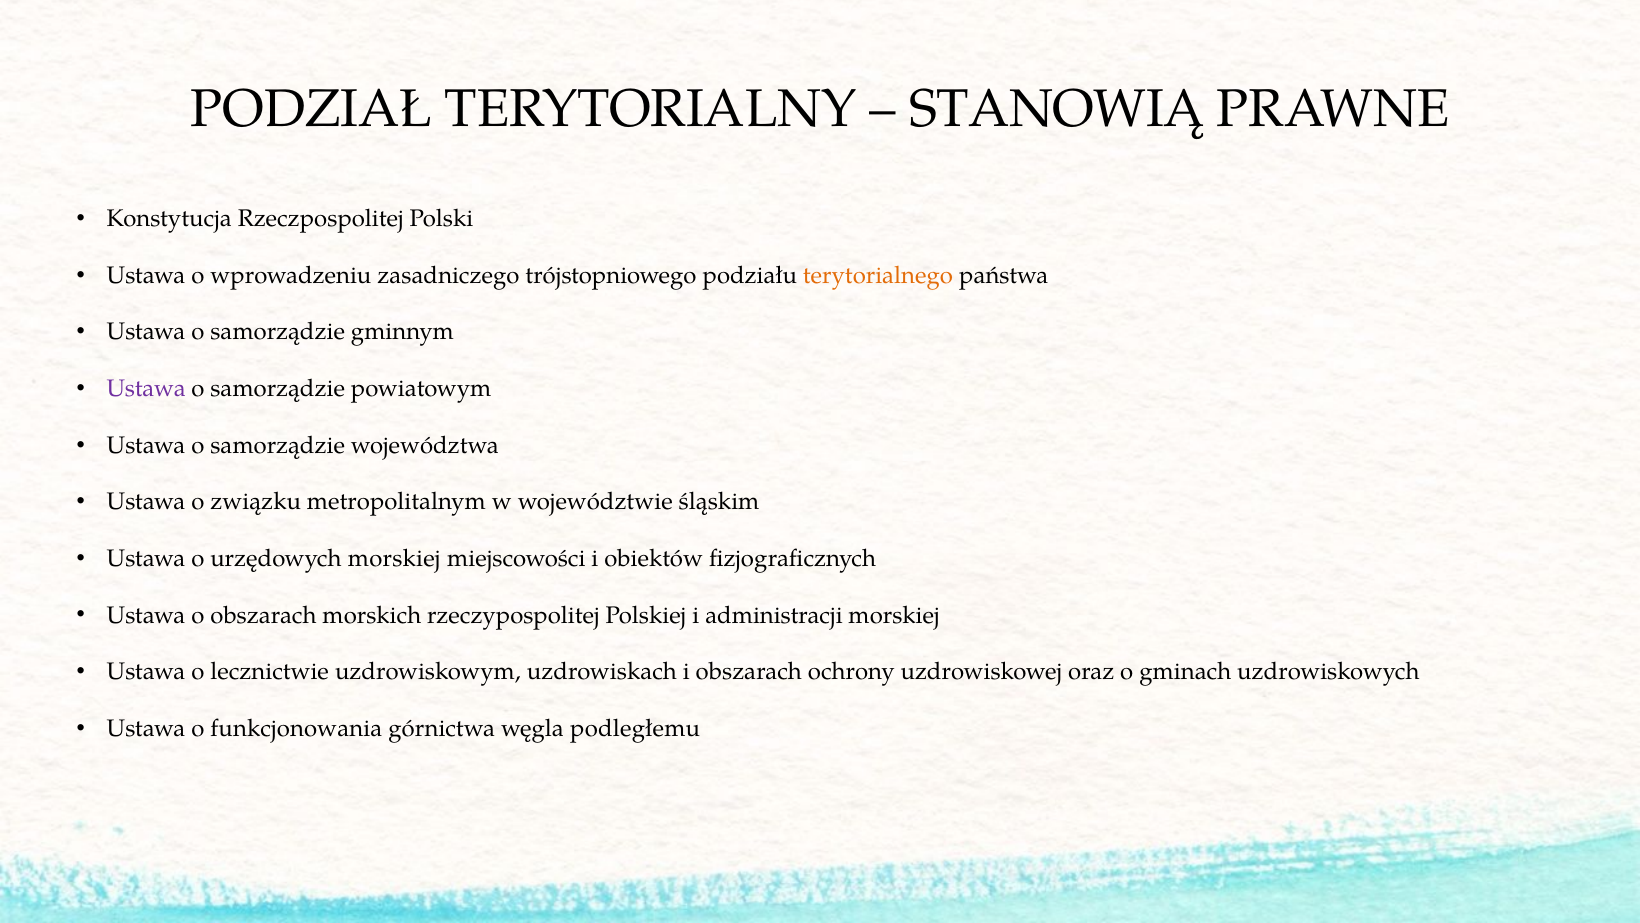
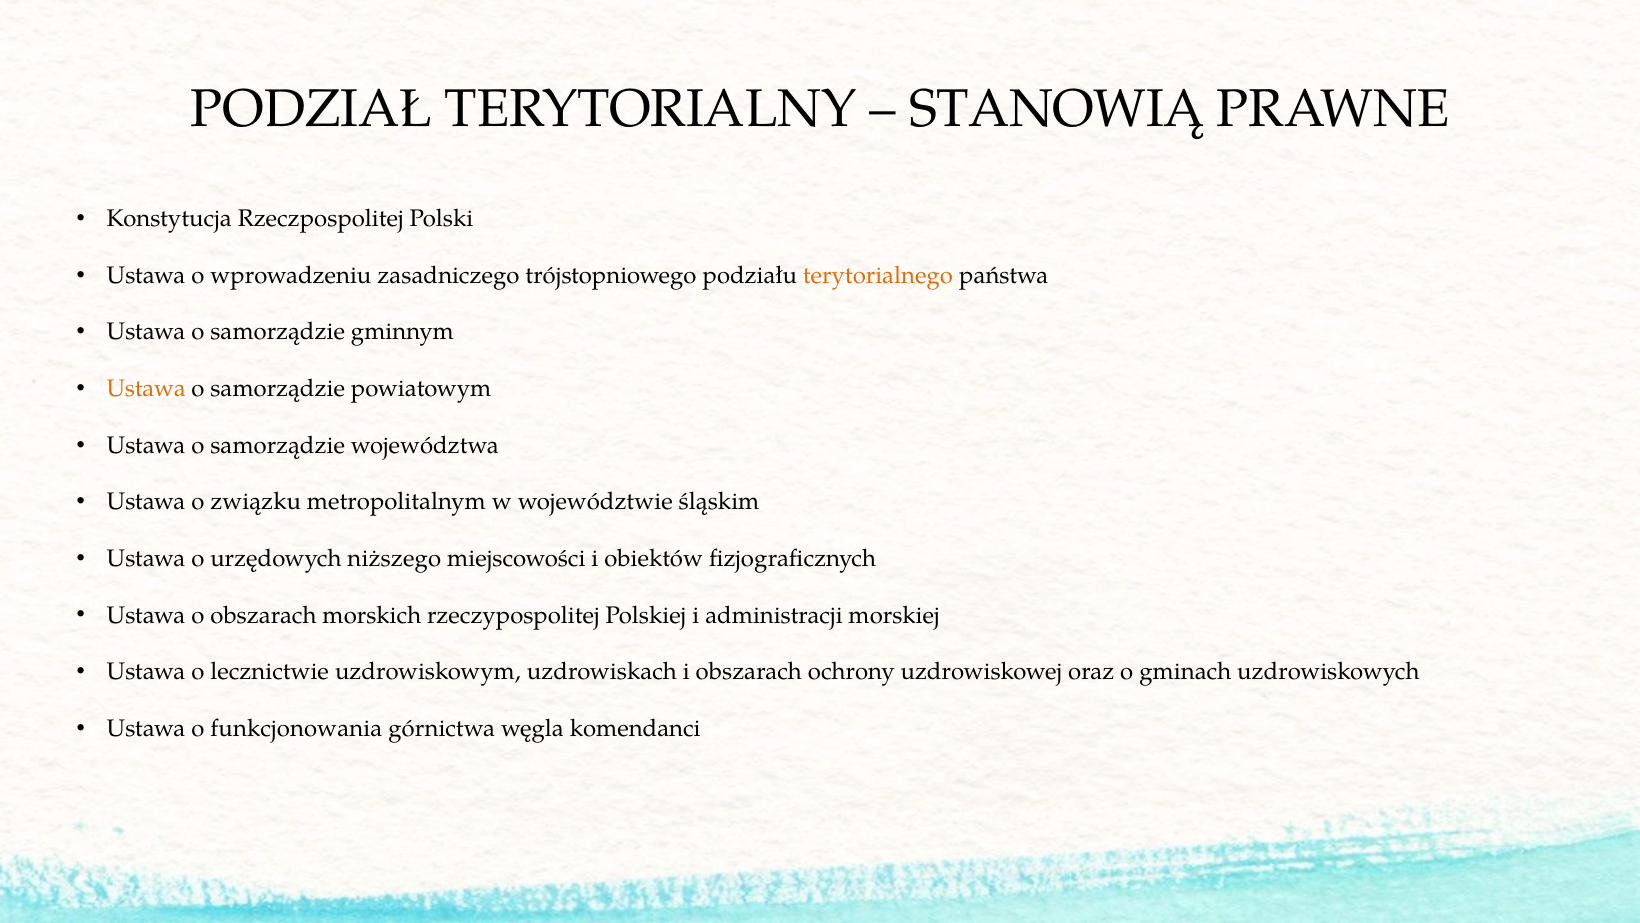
Ustawa at (146, 389) colour: purple -> orange
urzędowych morskiej: morskiej -> niższego
podległemu: podległemu -> komendanci
